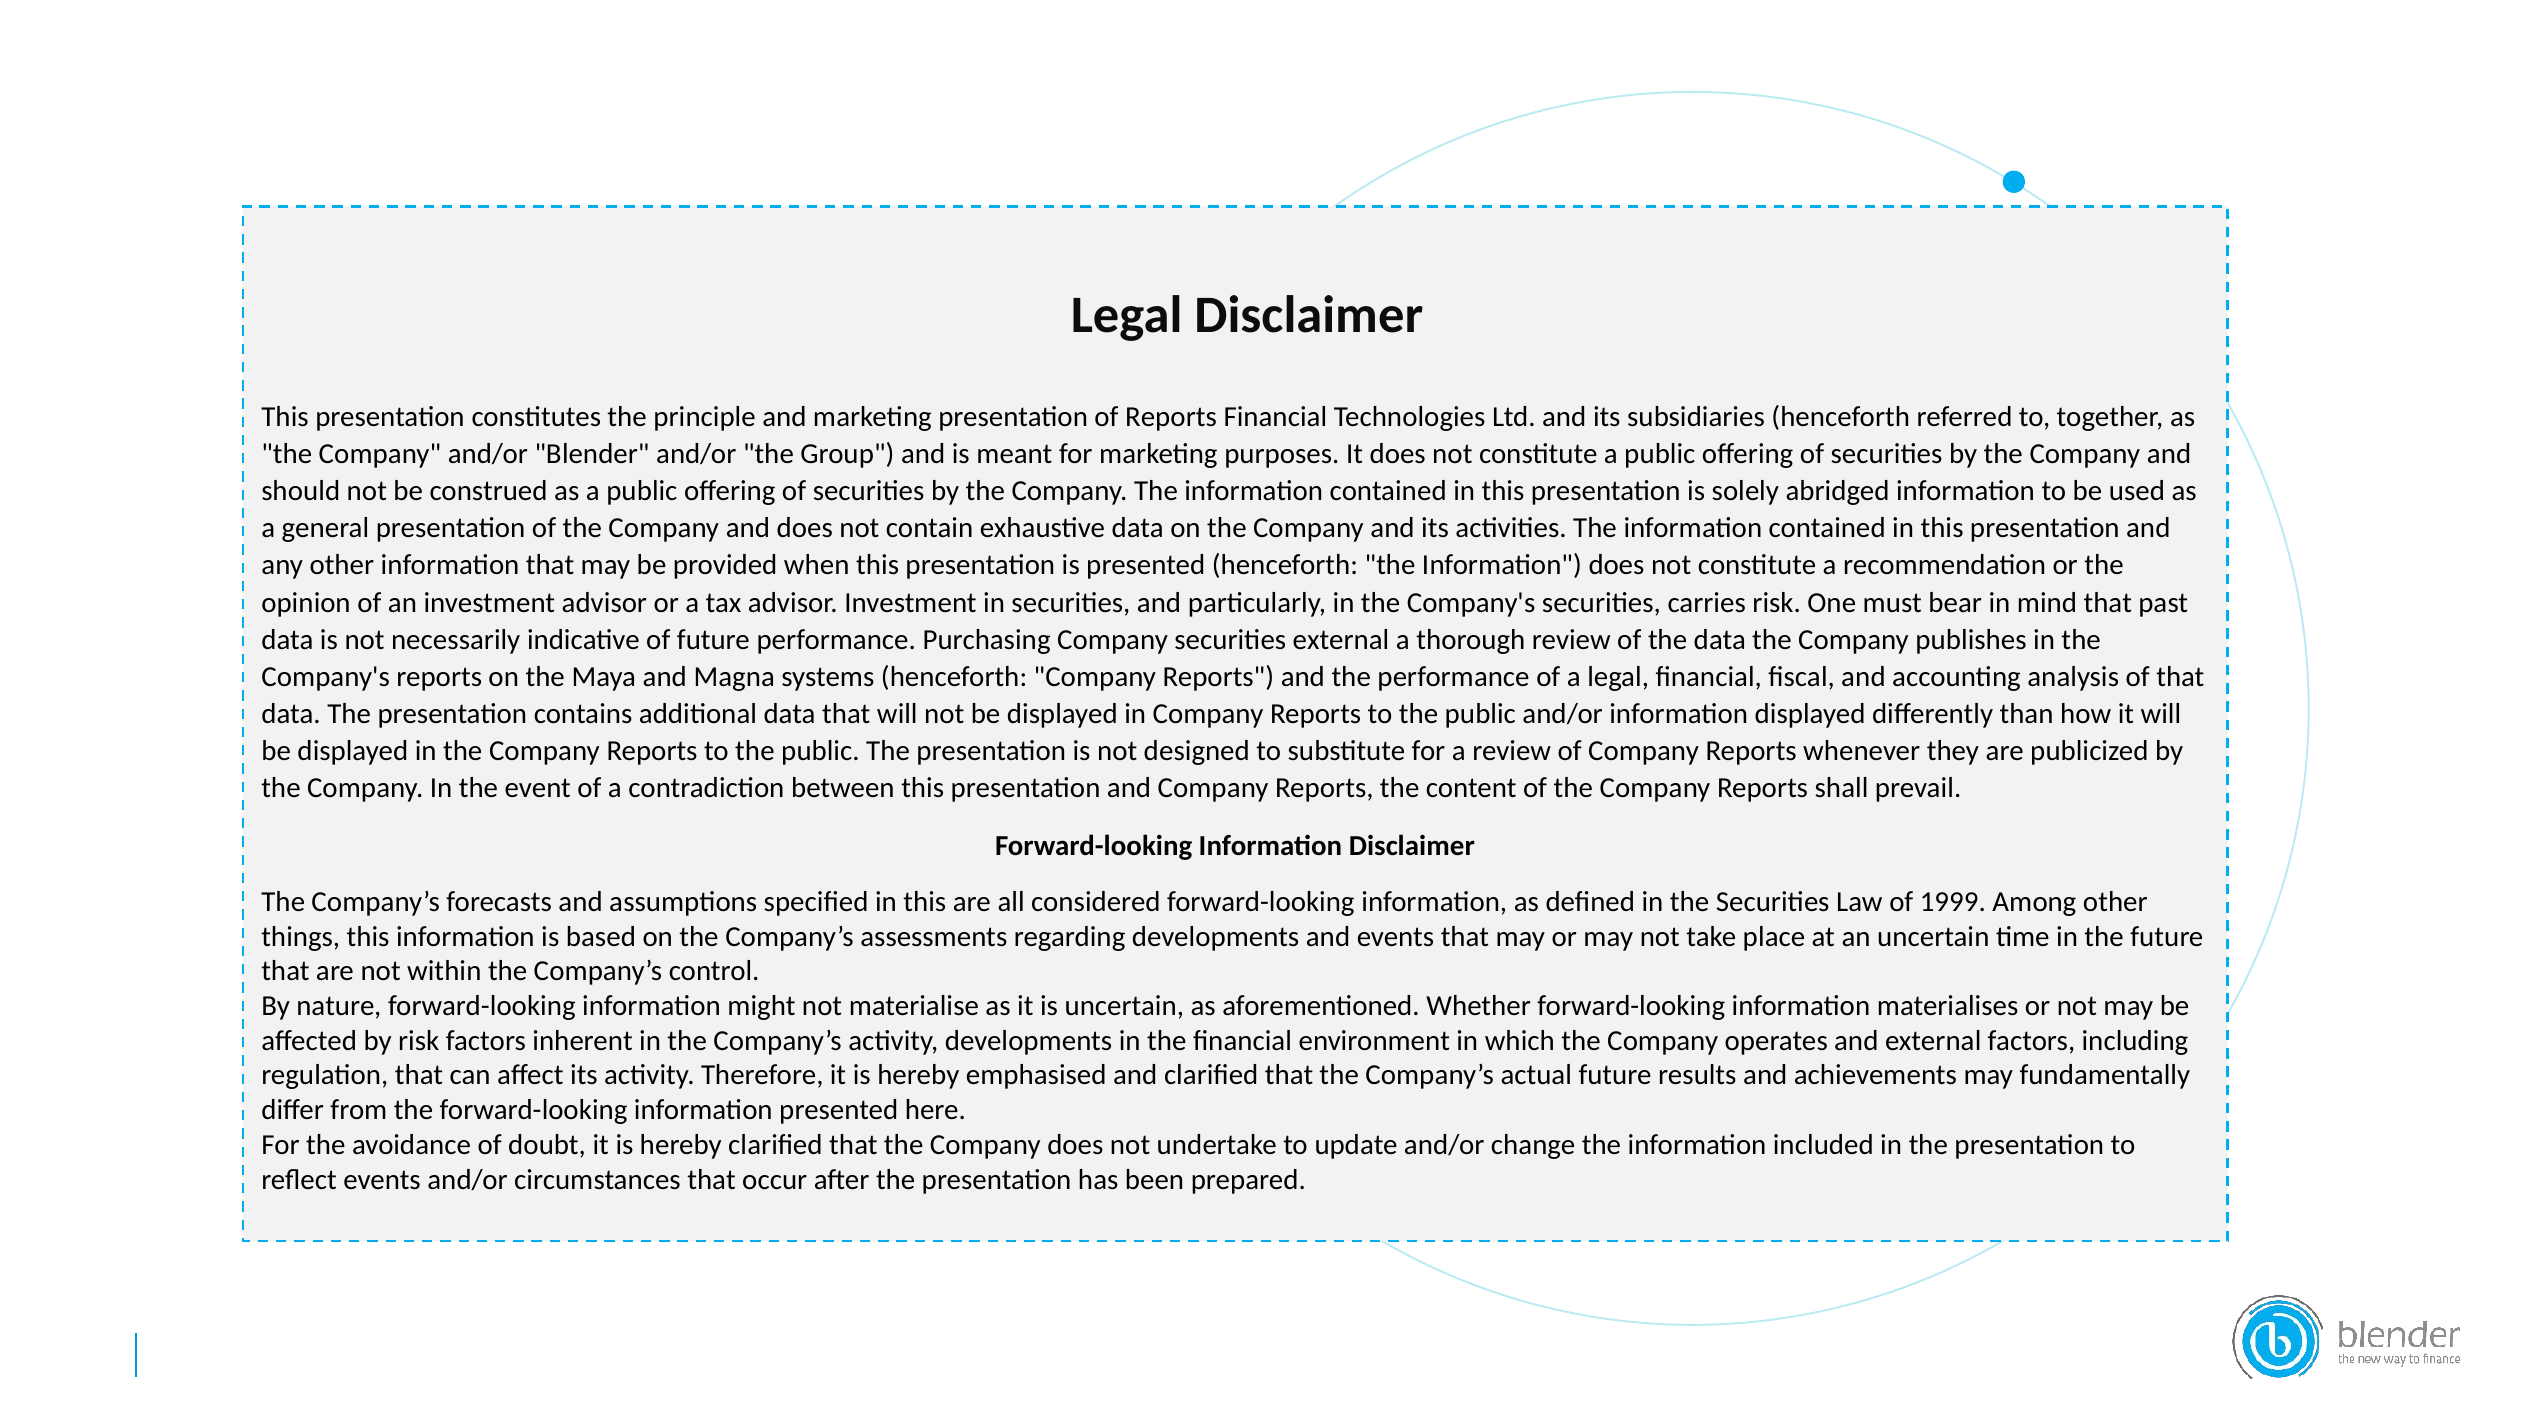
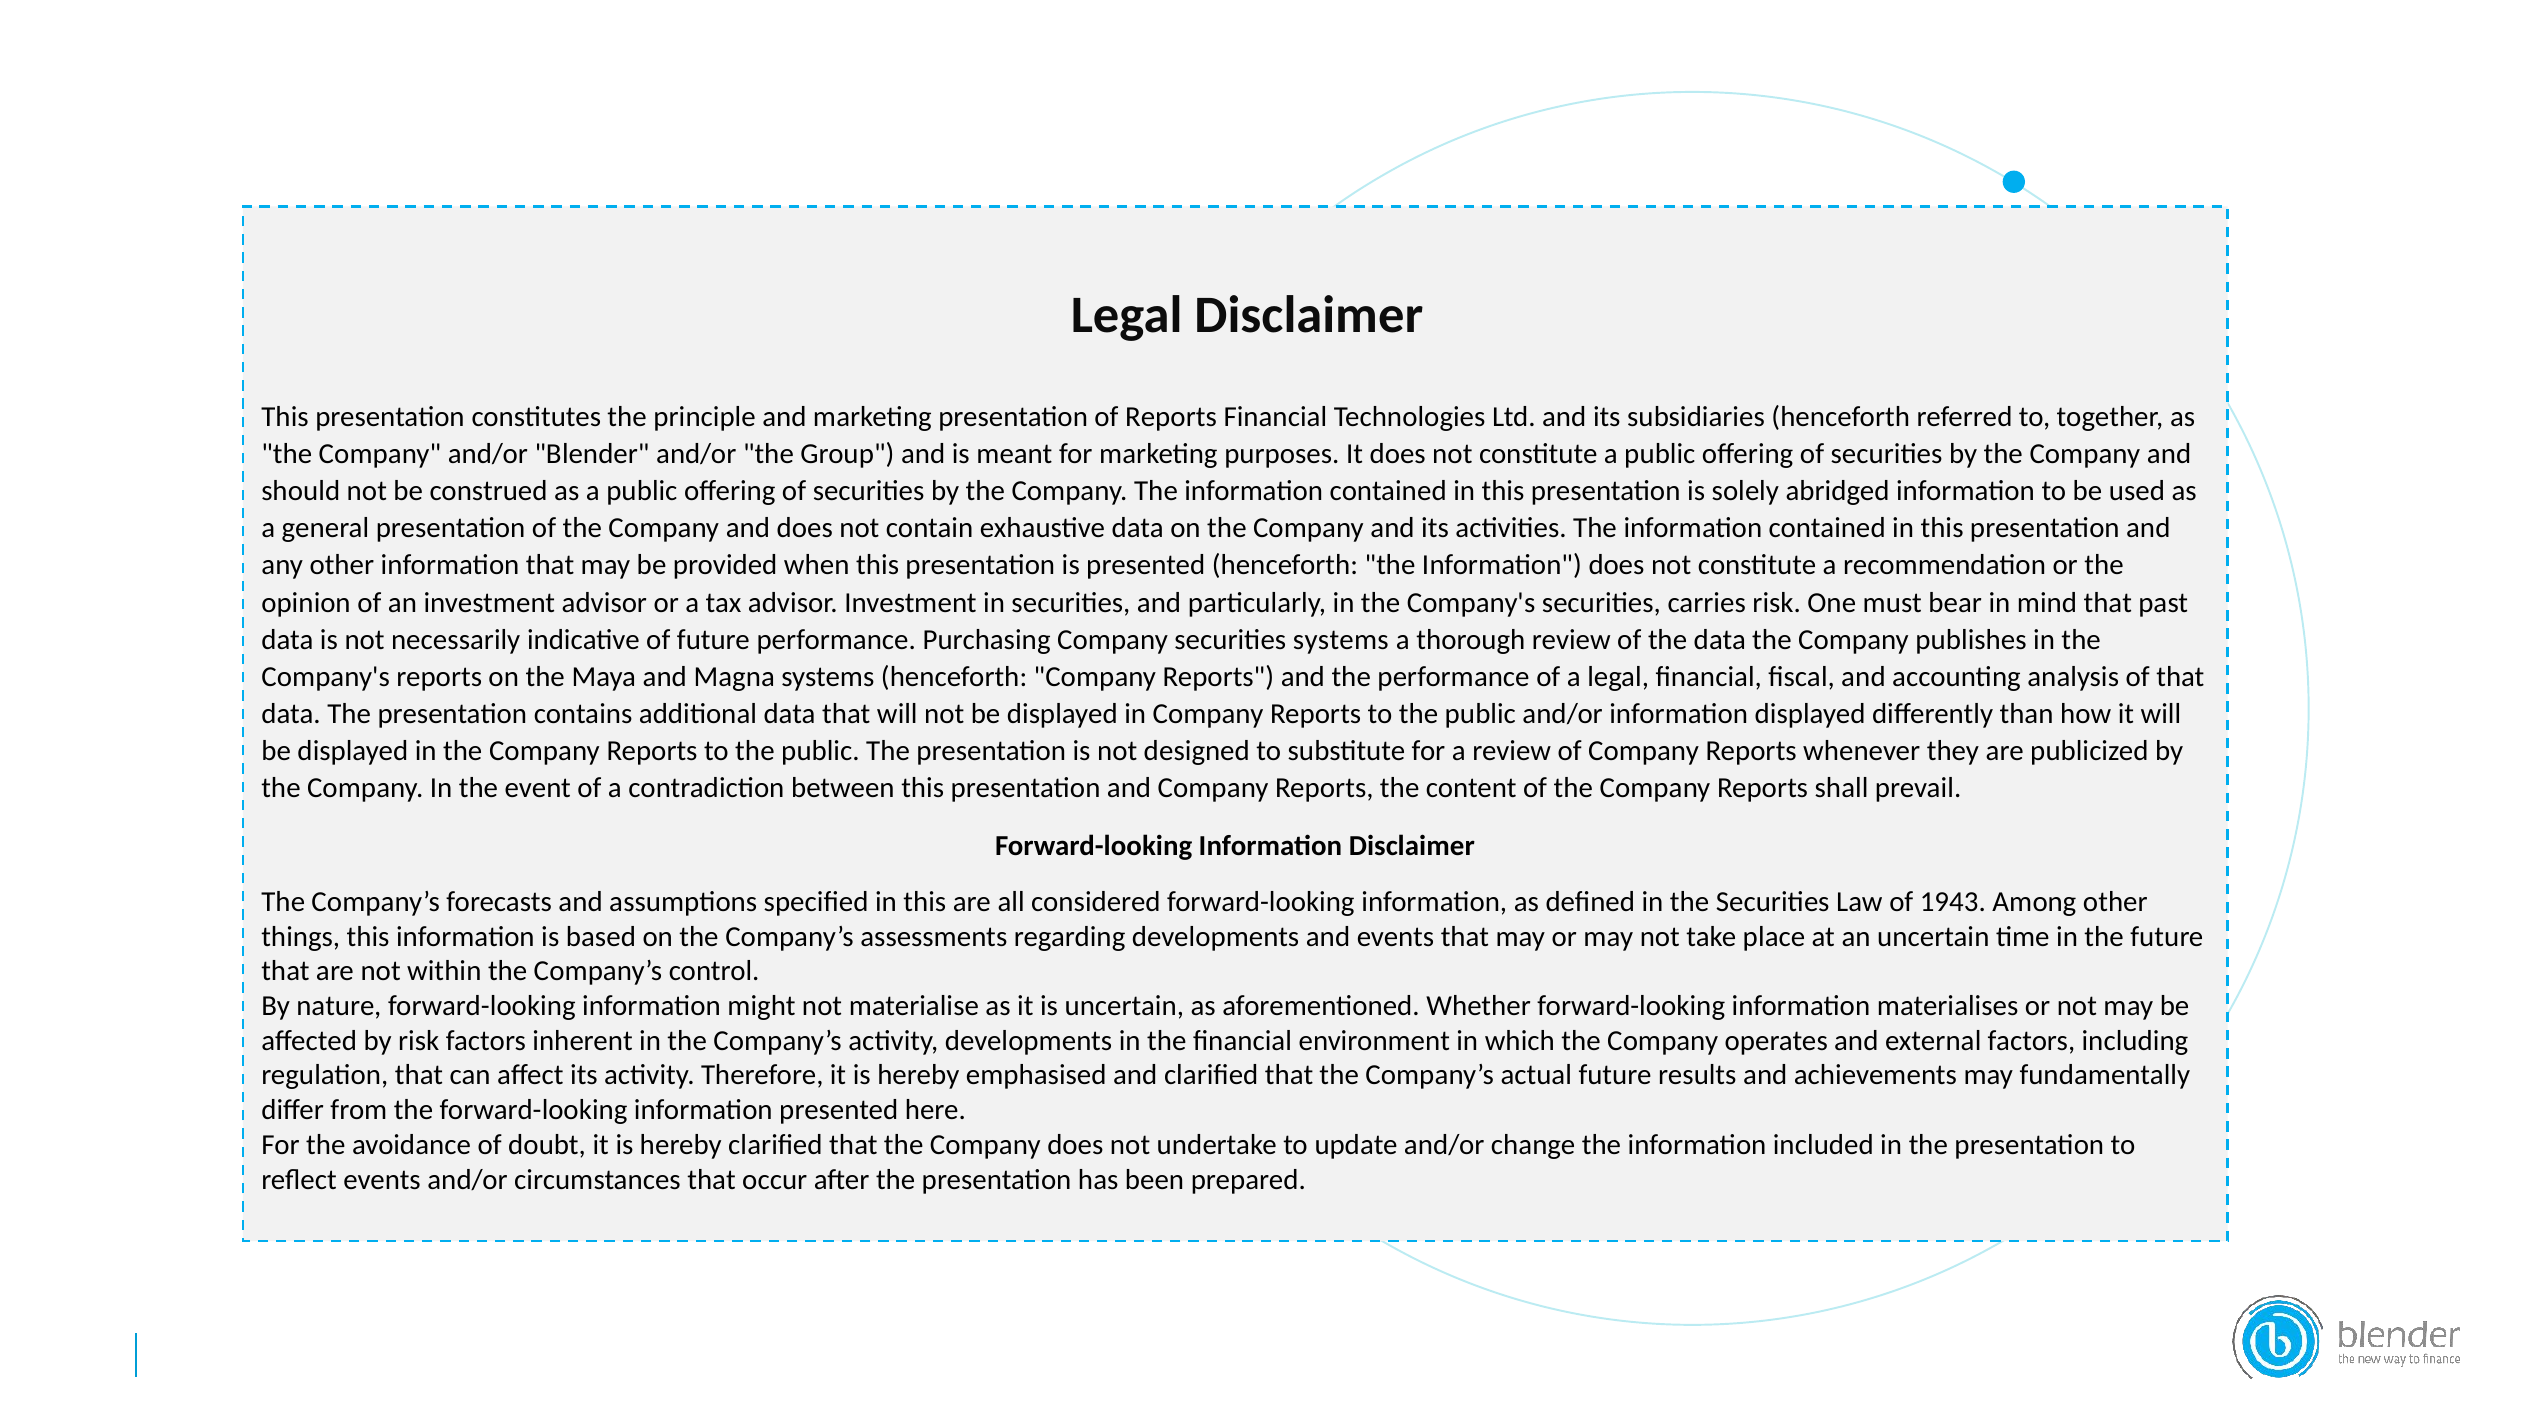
securities external: external -> systems
1999: 1999 -> 1943
